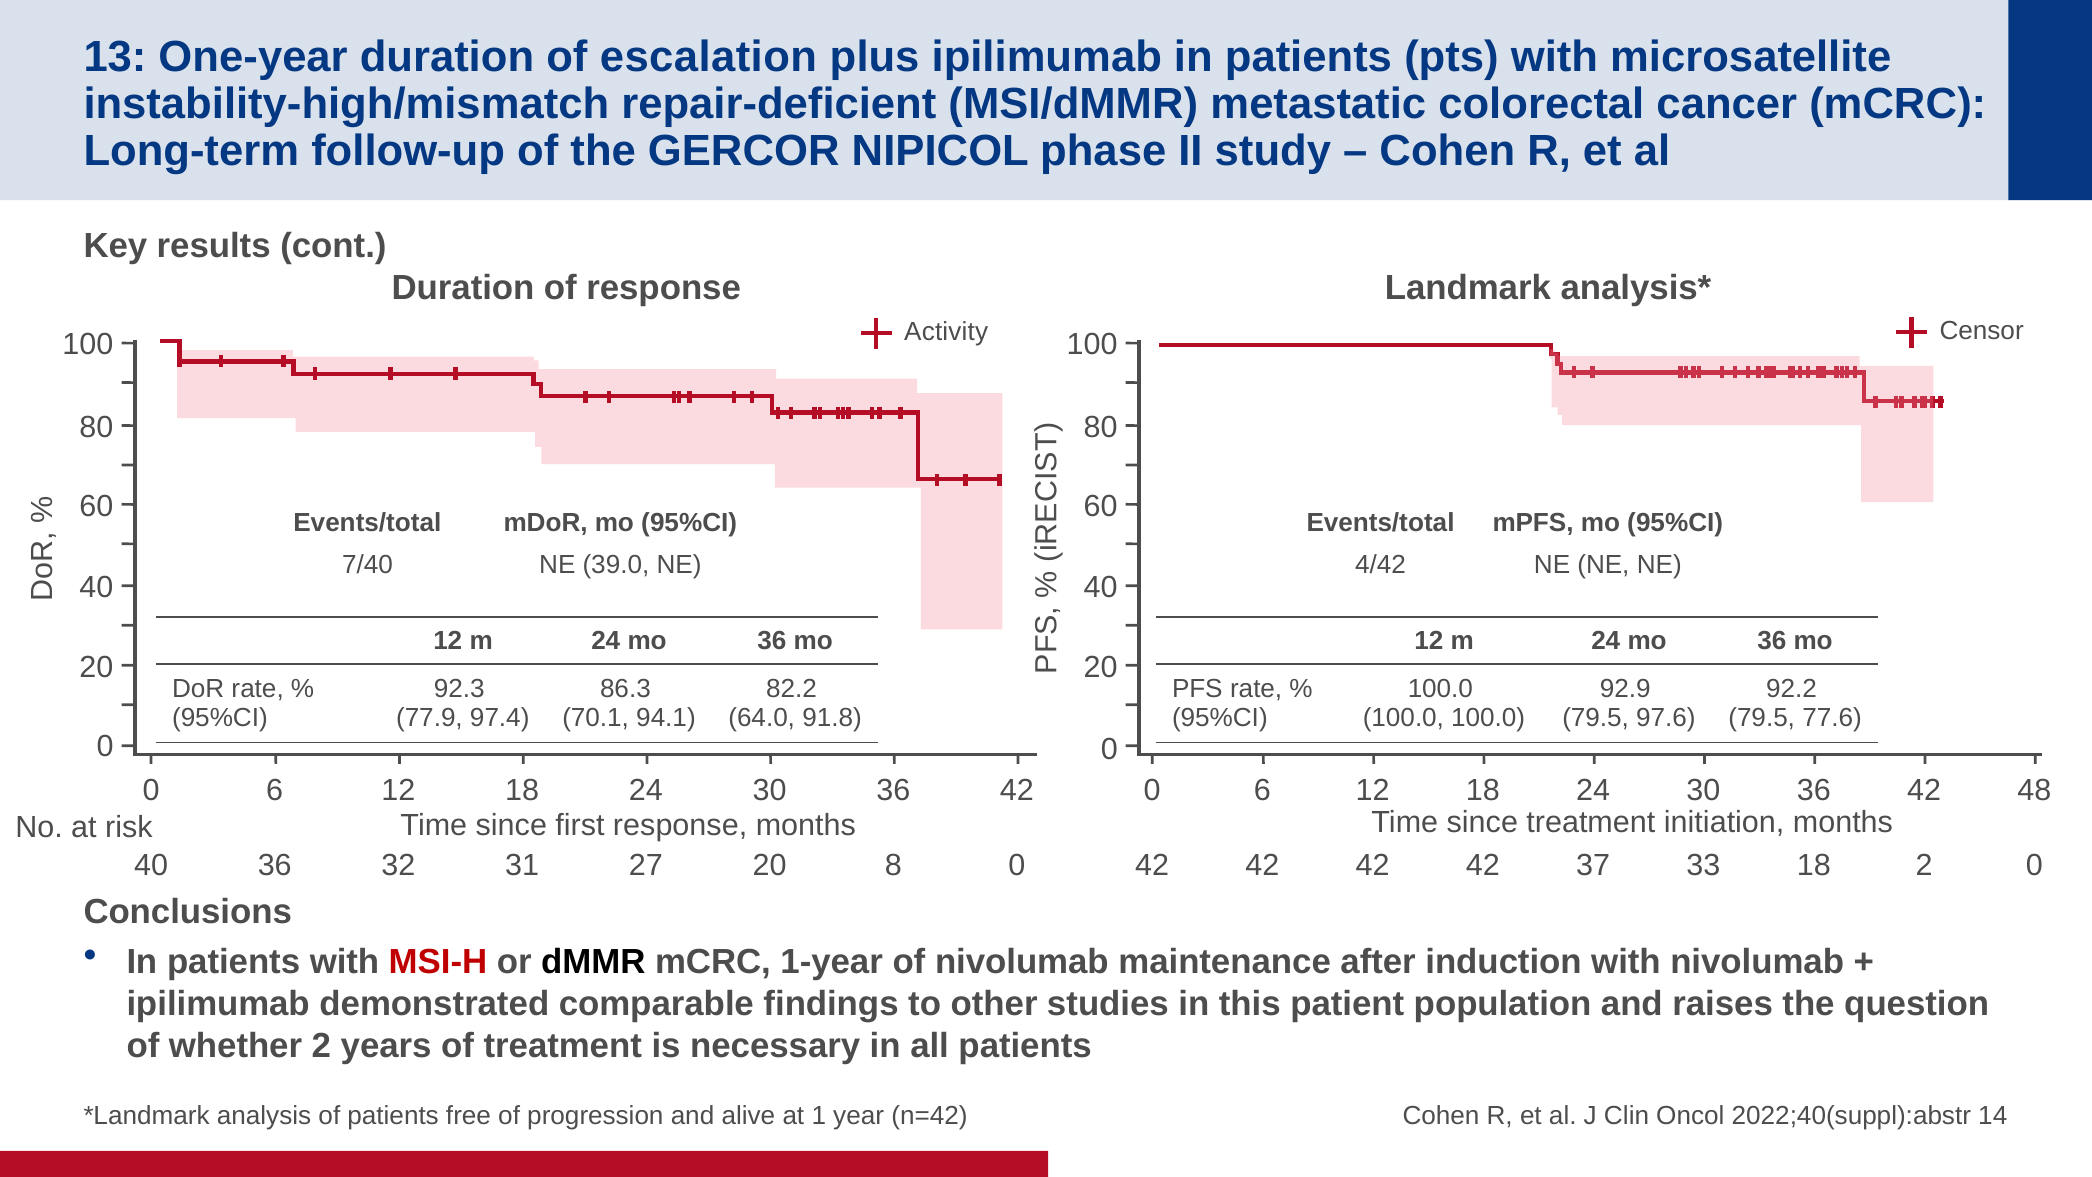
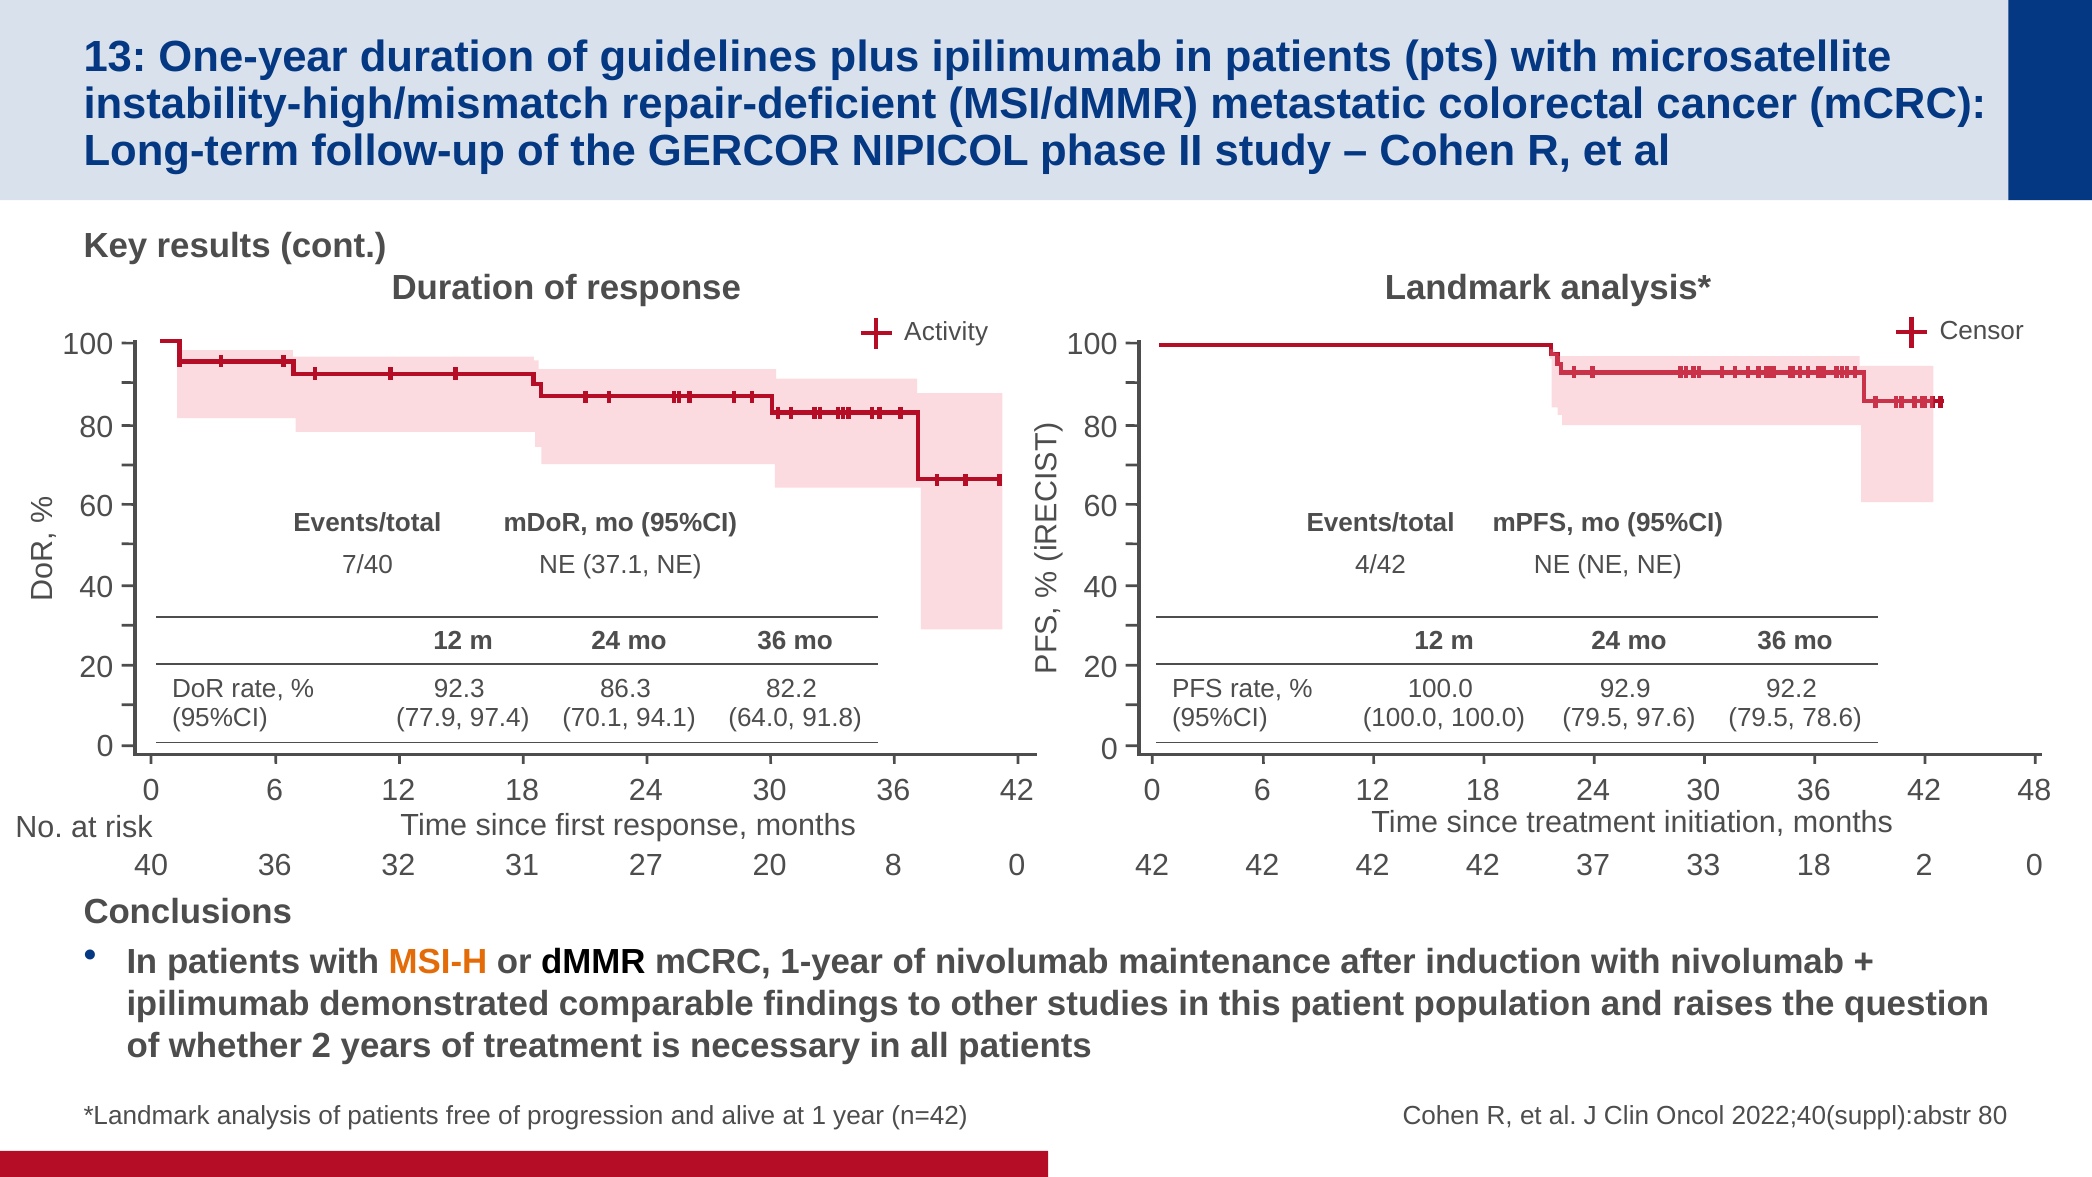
escalation: escalation -> guidelines
39.0: 39.0 -> 37.1
77.6: 77.6 -> 78.6
MSI-H colour: red -> orange
2022;40(suppl):abstr 14: 14 -> 80
